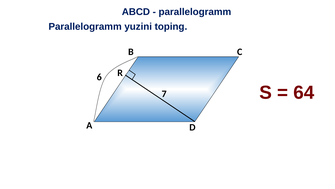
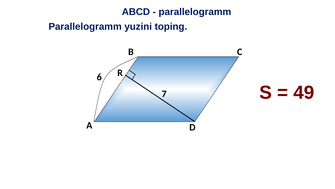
64: 64 -> 49
